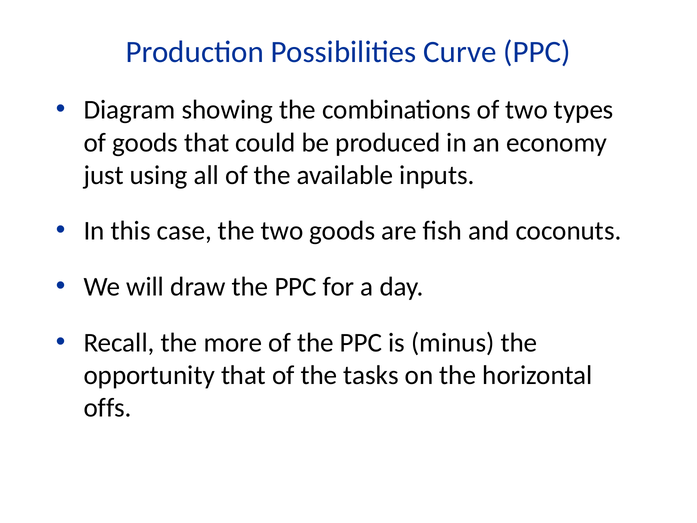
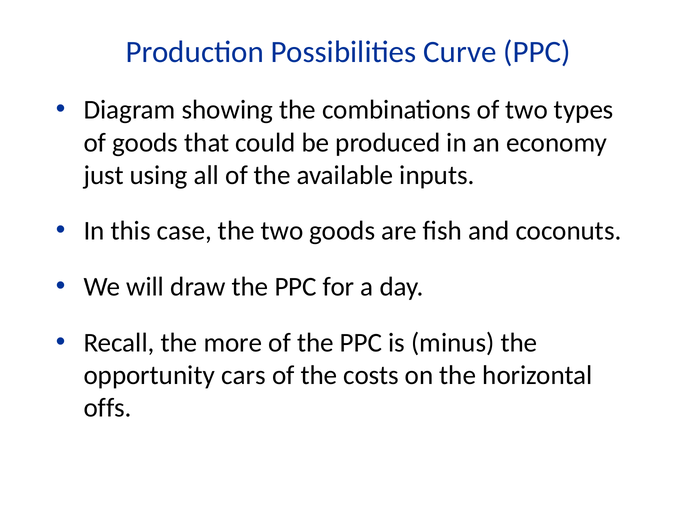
opportunity that: that -> cars
tasks: tasks -> costs
